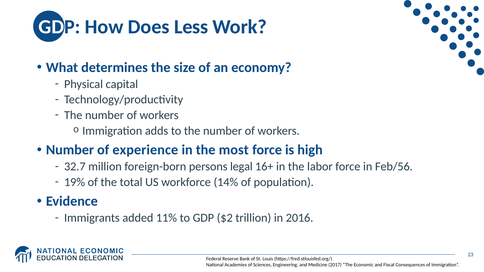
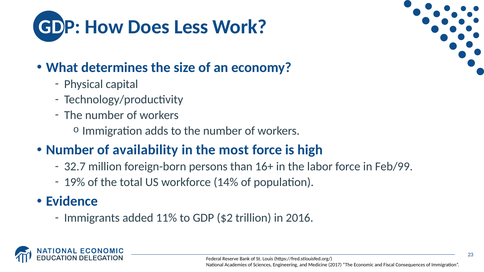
experience: experience -> availability
legal: legal -> than
Feb/56: Feb/56 -> Feb/99
